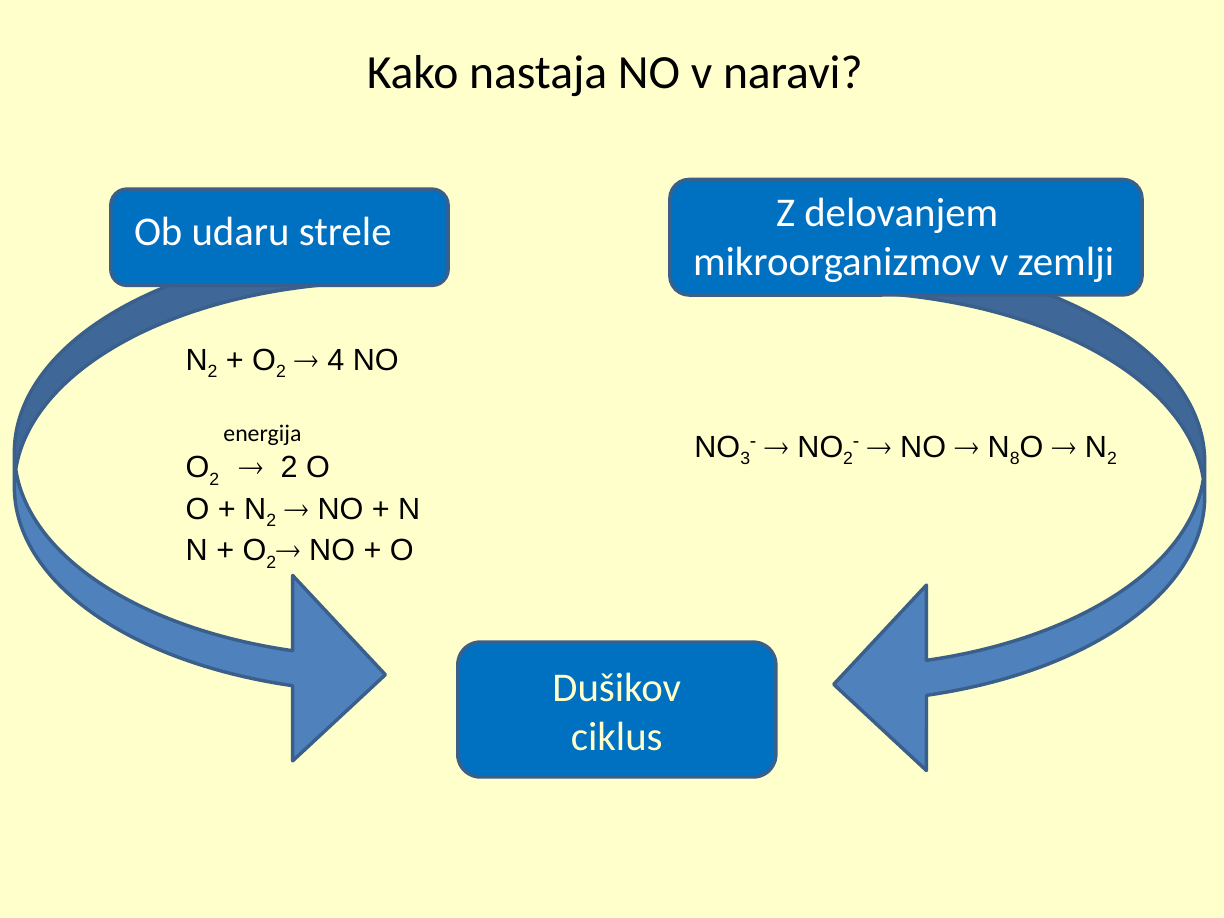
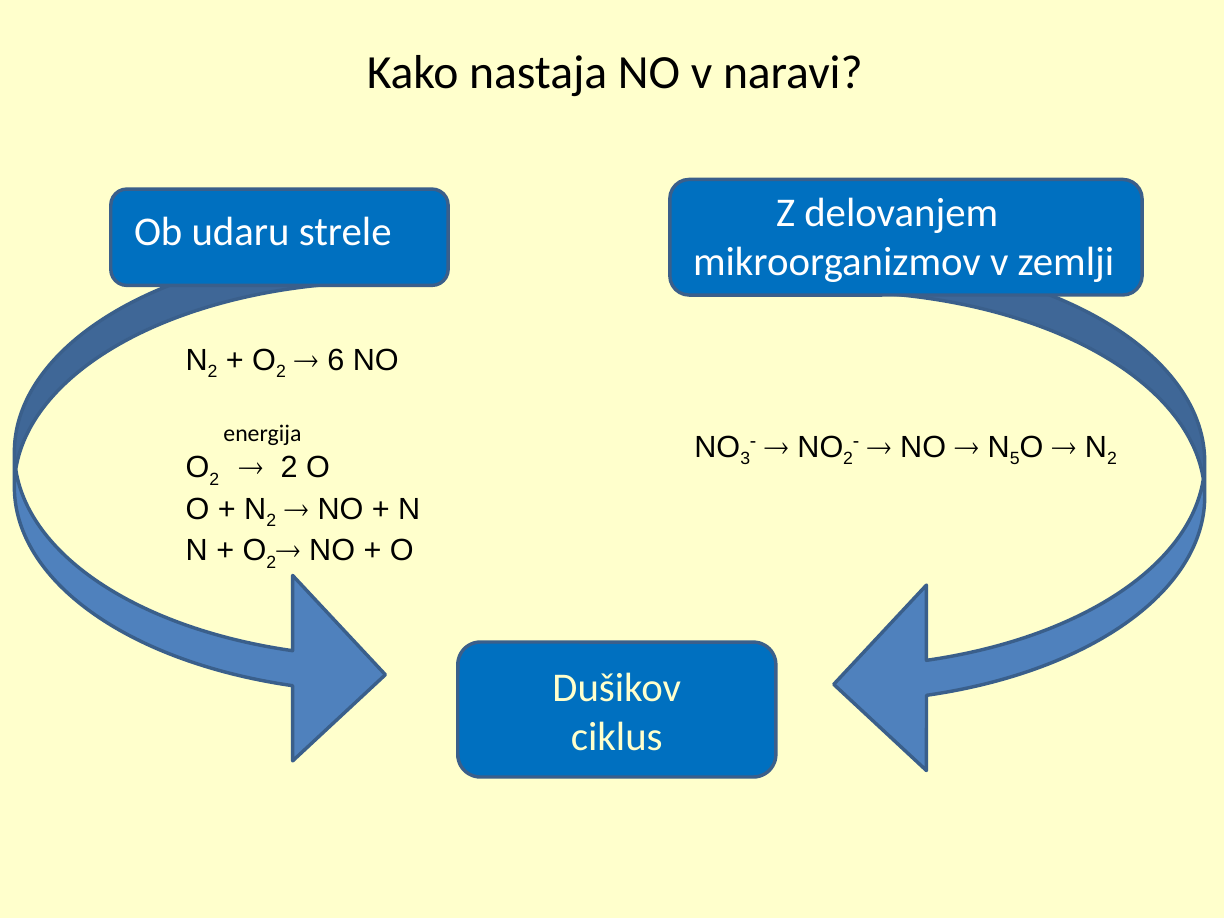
4: 4 -> 6
8: 8 -> 5
